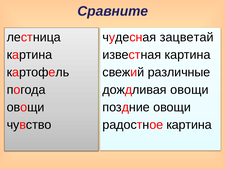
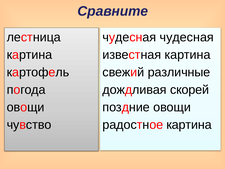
чудесная зацветай: зацветай -> чудесная
дождливая овощи: овощи -> скорей
